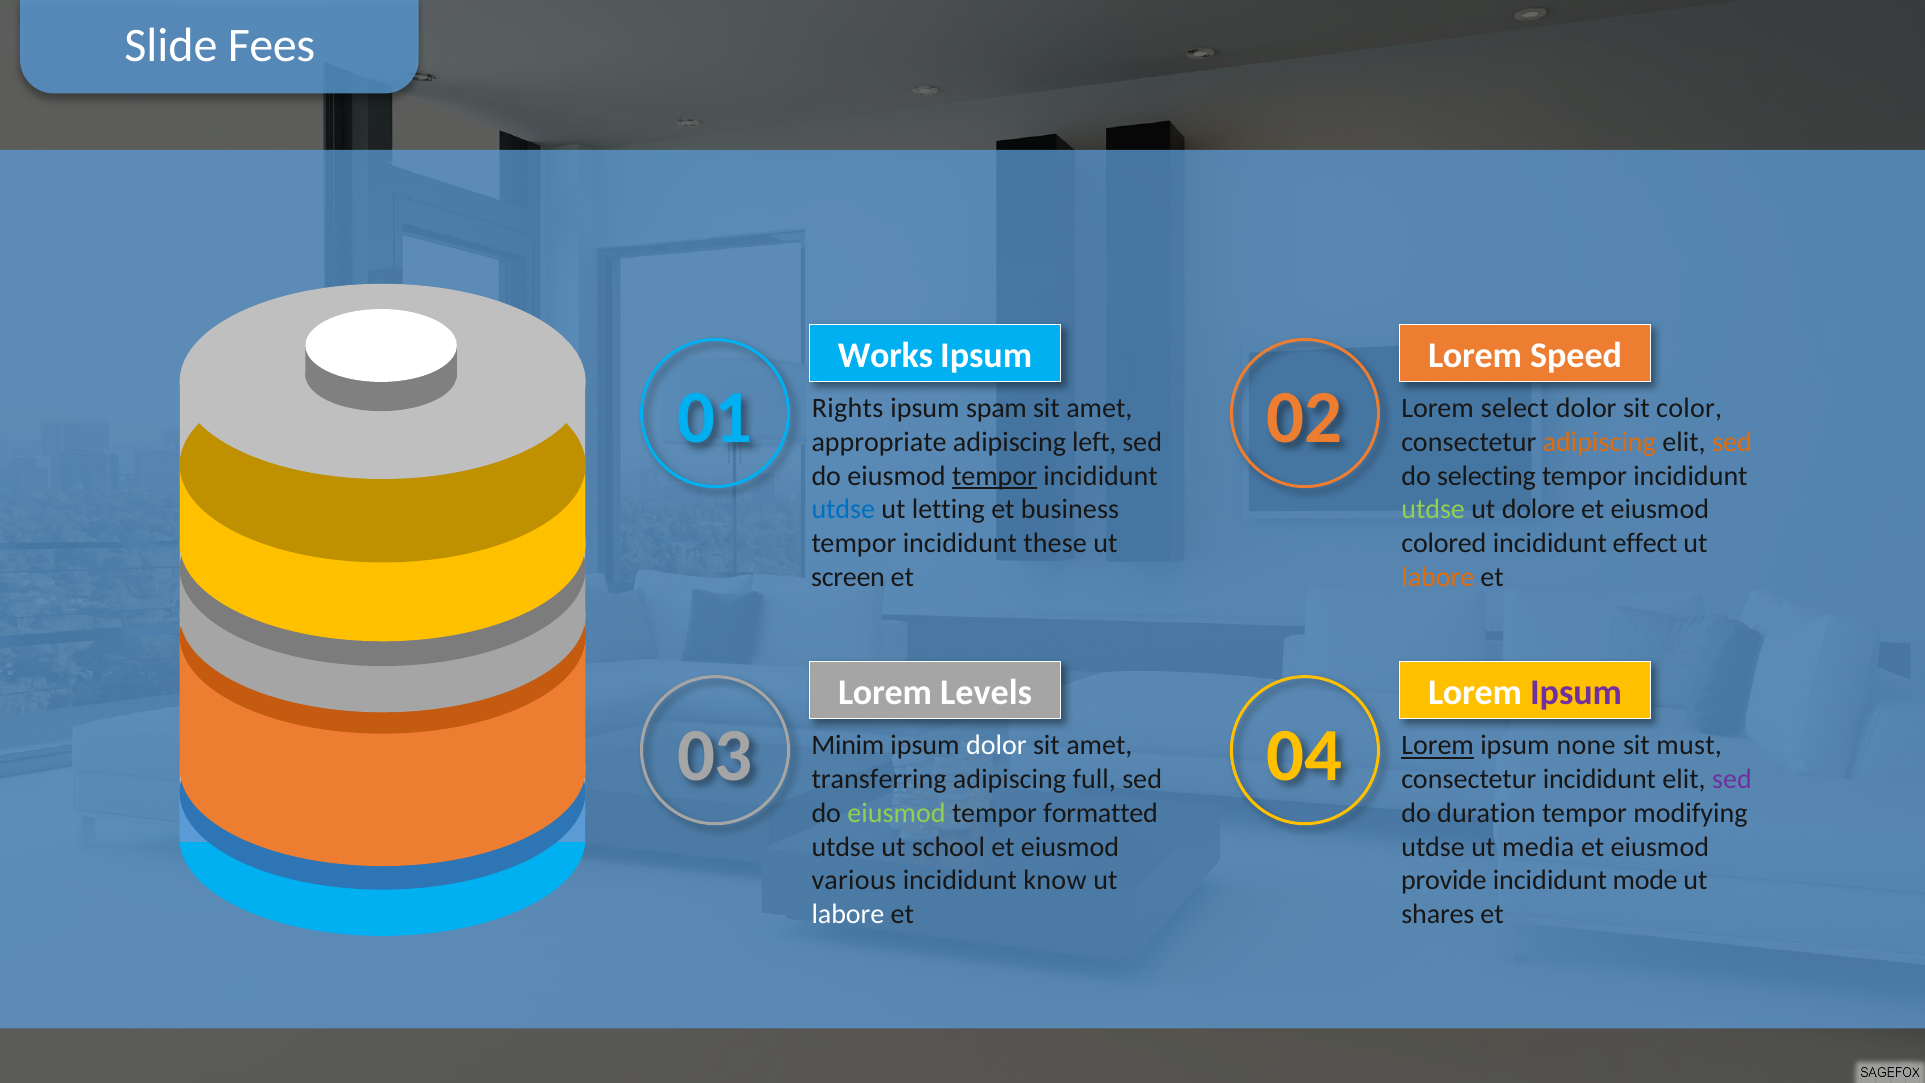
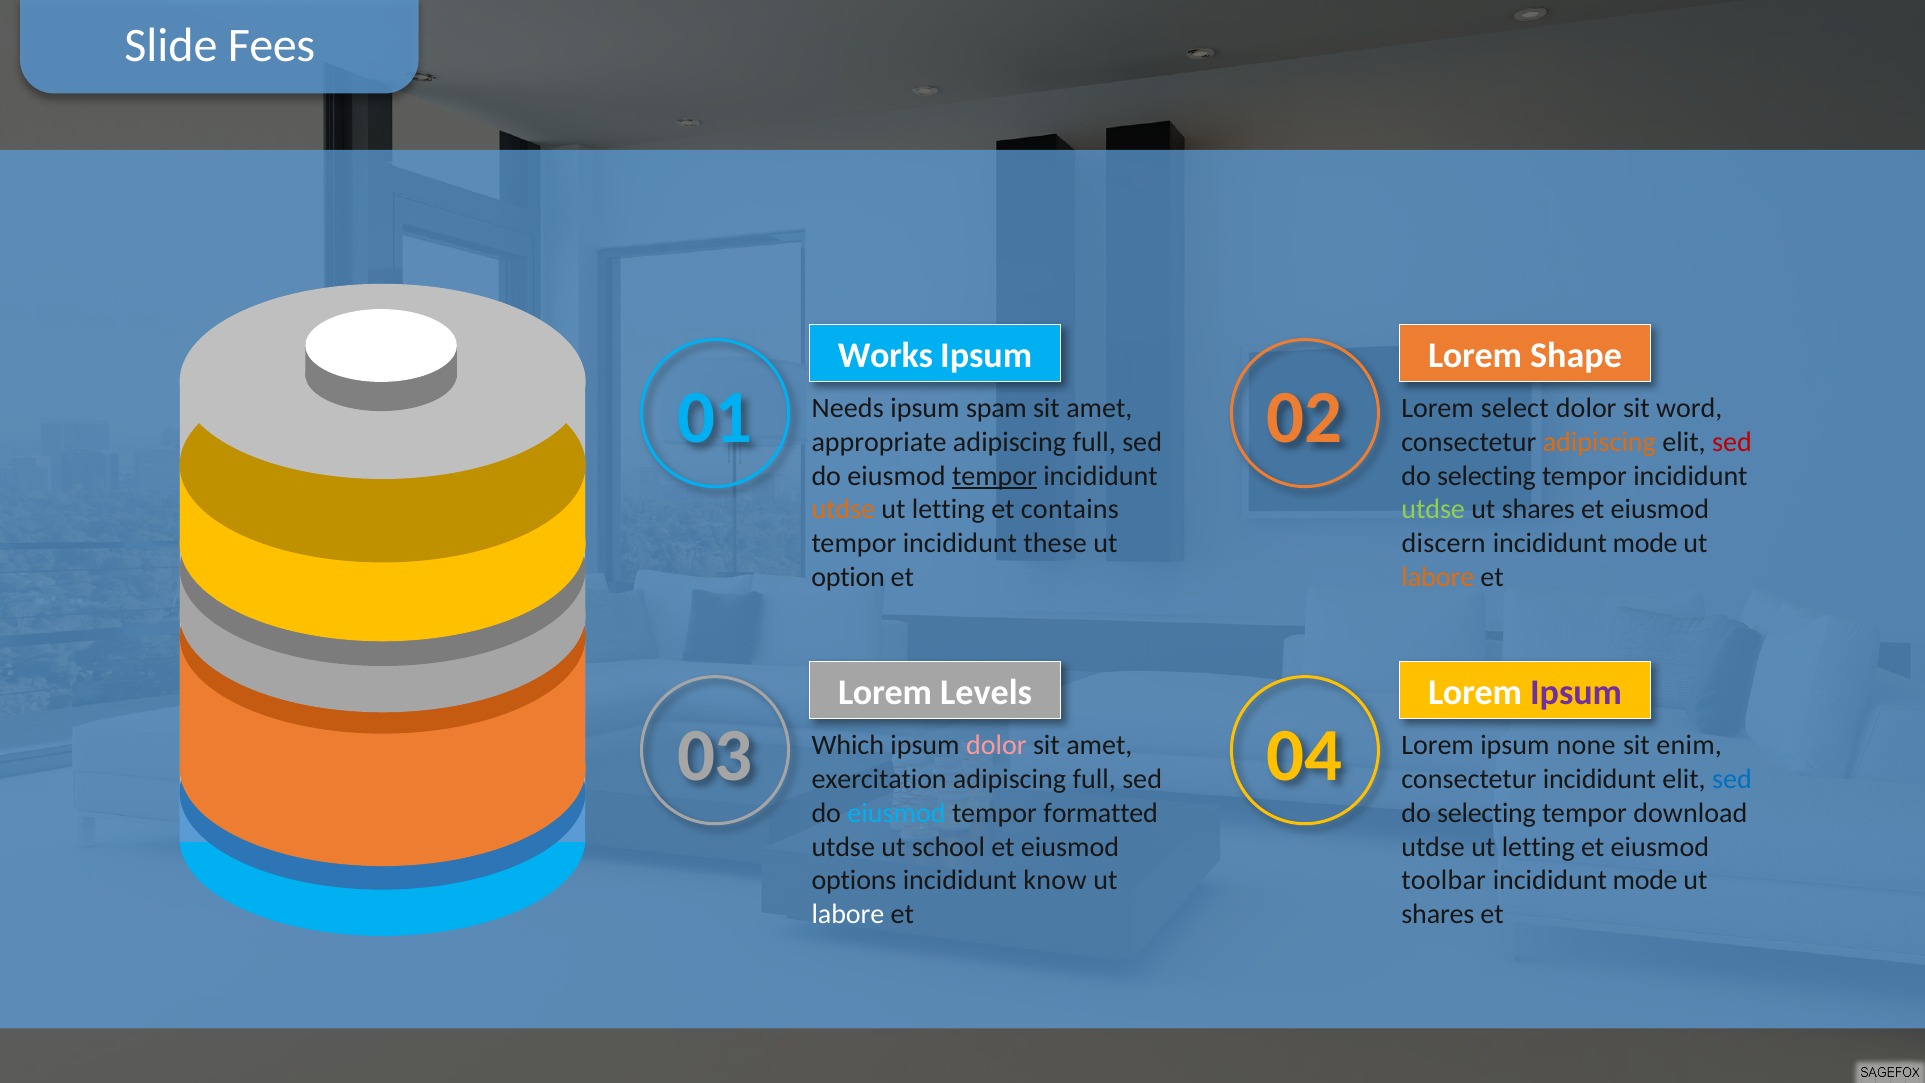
Speed: Speed -> Shape
Rights: Rights -> Needs
color: color -> word
left at (1094, 442): left -> full
sed at (1732, 442) colour: orange -> red
utdse at (843, 510) colour: blue -> orange
business: business -> contains
dolore at (1538, 510): dolore -> shares
colored: colored -> discern
effect at (1645, 543): effect -> mode
screen: screen -> option
Minim: Minim -> Which
dolor at (996, 746) colour: white -> pink
Lorem at (1438, 746) underline: present -> none
must: must -> enim
transferring: transferring -> exercitation
sed at (1732, 779) colour: purple -> blue
eiusmod at (897, 813) colour: light green -> light blue
duration at (1486, 813): duration -> selecting
modifying: modifying -> download
media at (1538, 847): media -> letting
various: various -> options
provide: provide -> toolbar
